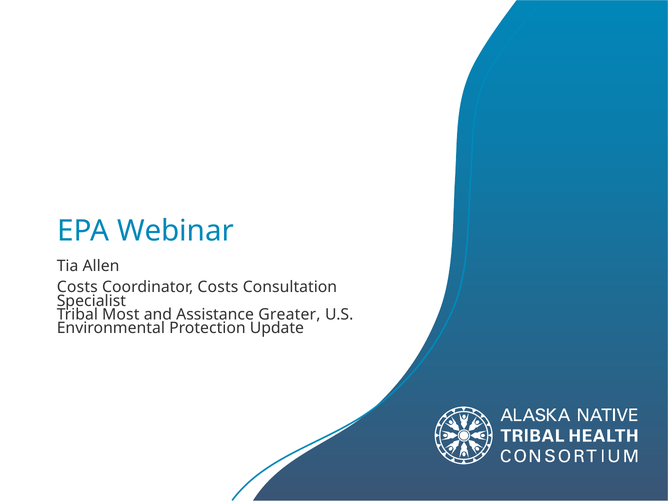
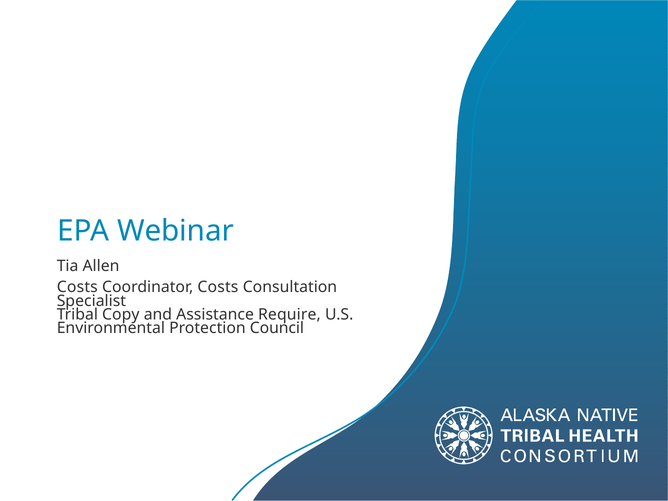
Most: Most -> Copy
Greater: Greater -> Require
Update: Update -> Council
